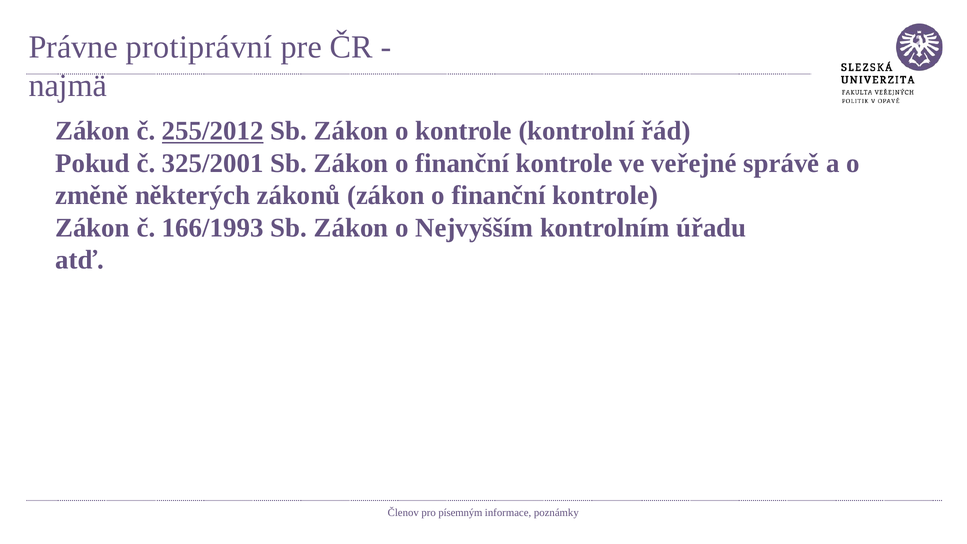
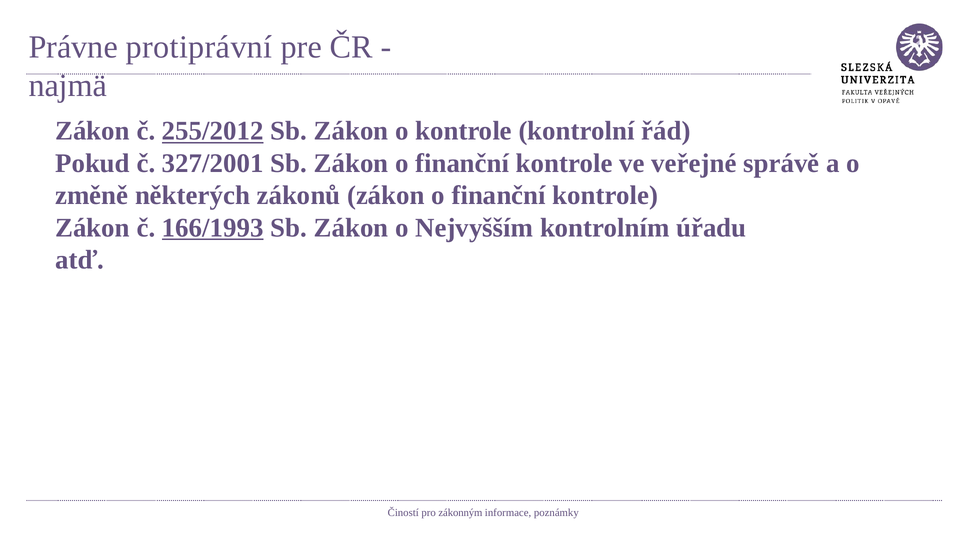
325/2001: 325/2001 -> 327/2001
166/1993 underline: none -> present
Členov: Členov -> Čiností
písemným: písemným -> zákonným
